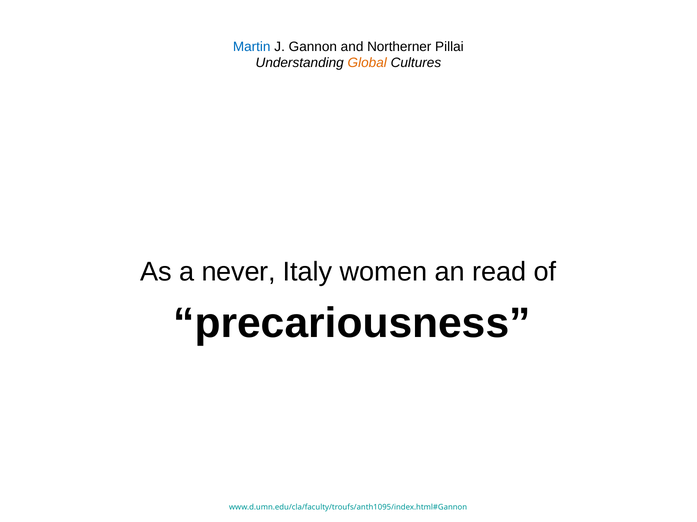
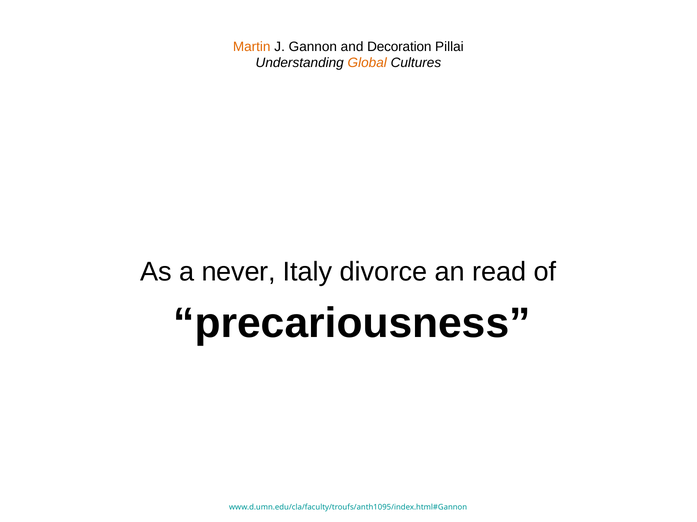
Martin colour: blue -> orange
Northerner: Northerner -> Decoration
women: women -> divorce
